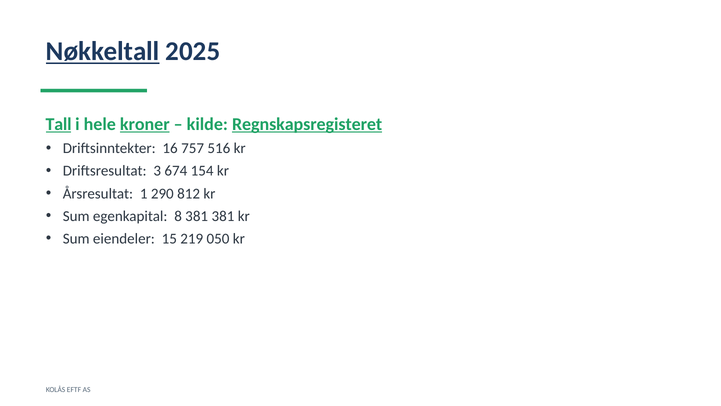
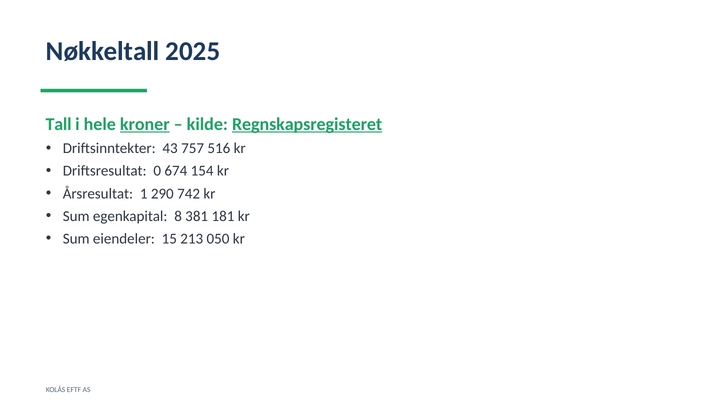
Nøkkeltall underline: present -> none
Tall underline: present -> none
16: 16 -> 43
3: 3 -> 0
812: 812 -> 742
381 381: 381 -> 181
219: 219 -> 213
